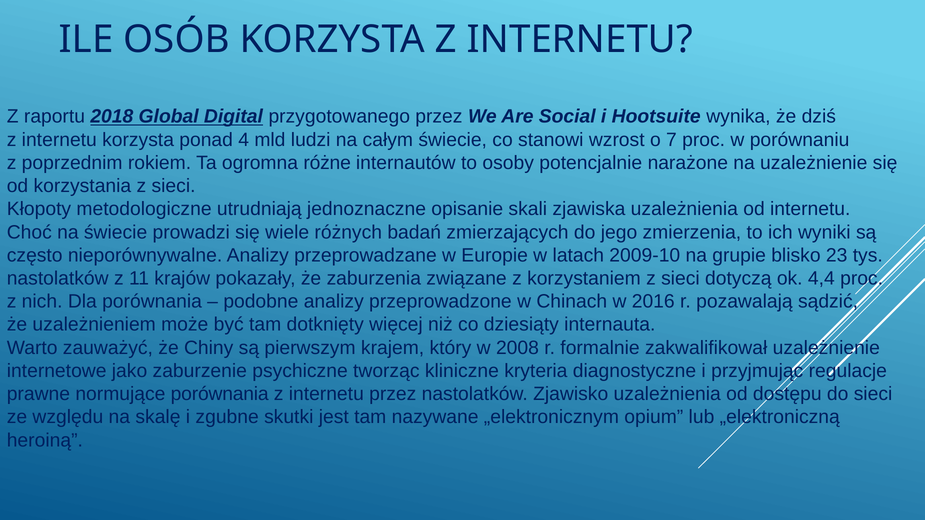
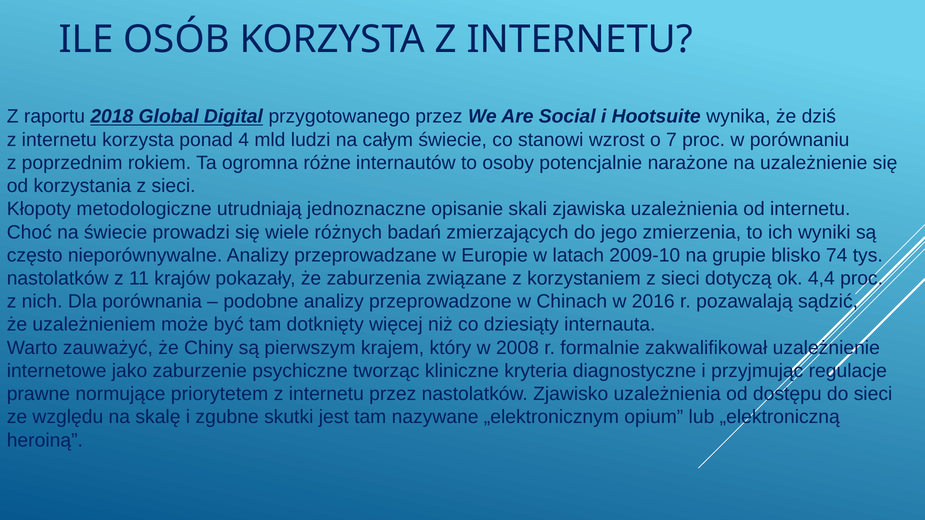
23: 23 -> 74
normujące porównania: porównania -> priorytetem
